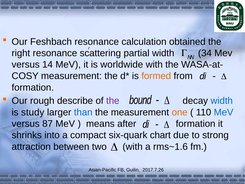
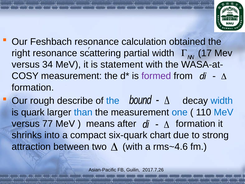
34: 34 -> 17
14: 14 -> 34
worldwide: worldwide -> statement
formed colour: orange -> purple
the at (113, 101) colour: purple -> blue
study: study -> quark
one colour: orange -> blue
87: 87 -> 77
rms~1.6: rms~1.6 -> rms~4.6
